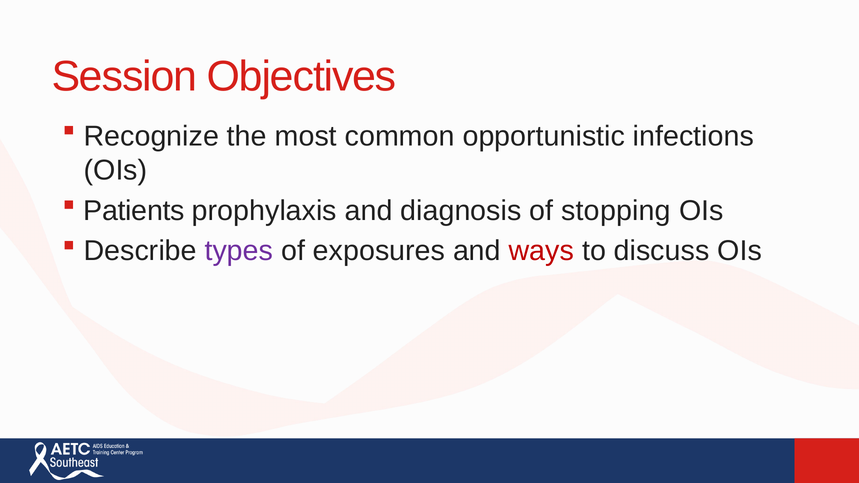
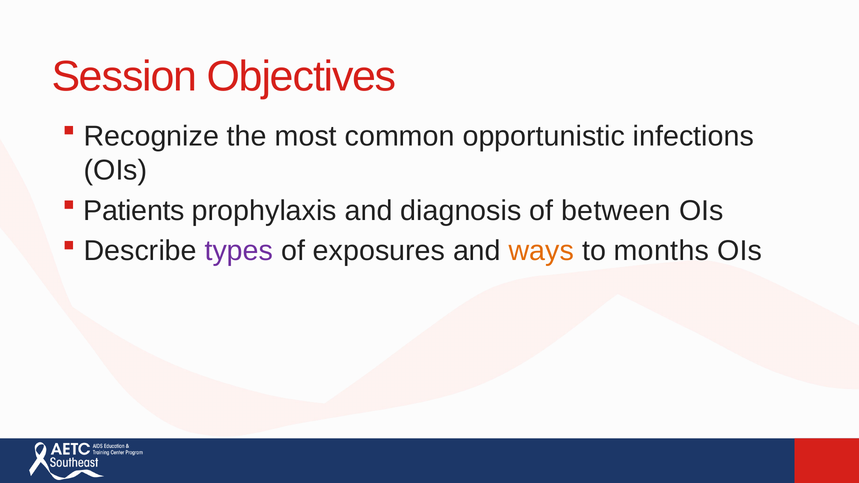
stopping: stopping -> between
ways colour: red -> orange
discuss: discuss -> months
